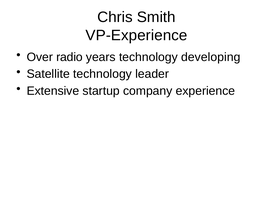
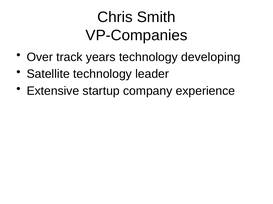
VP-Experience: VP-Experience -> VP-Companies
radio: radio -> track
